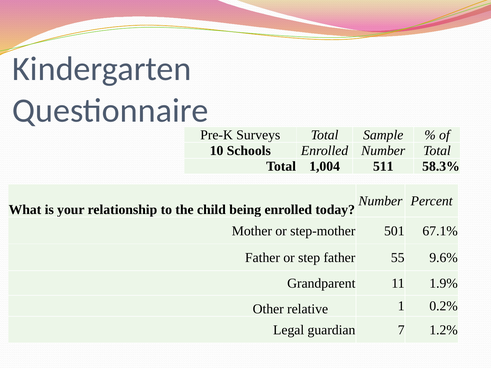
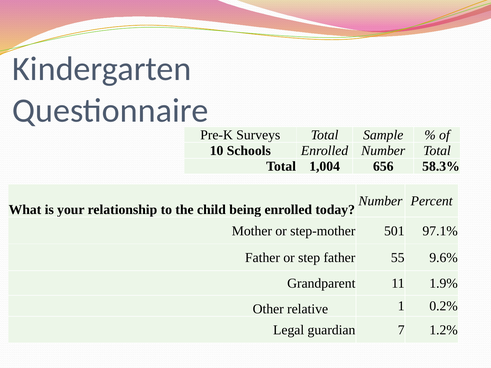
511: 511 -> 656
67.1%: 67.1% -> 97.1%
